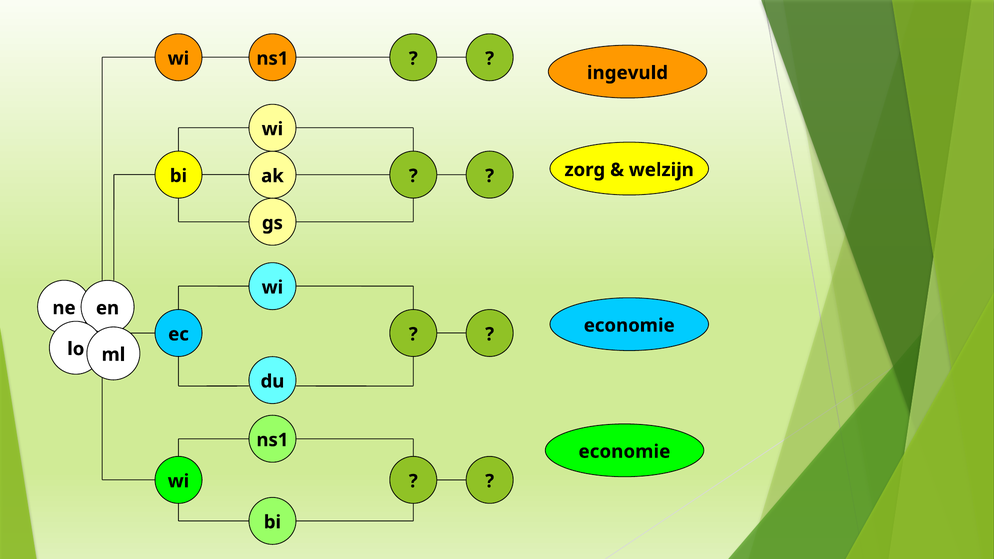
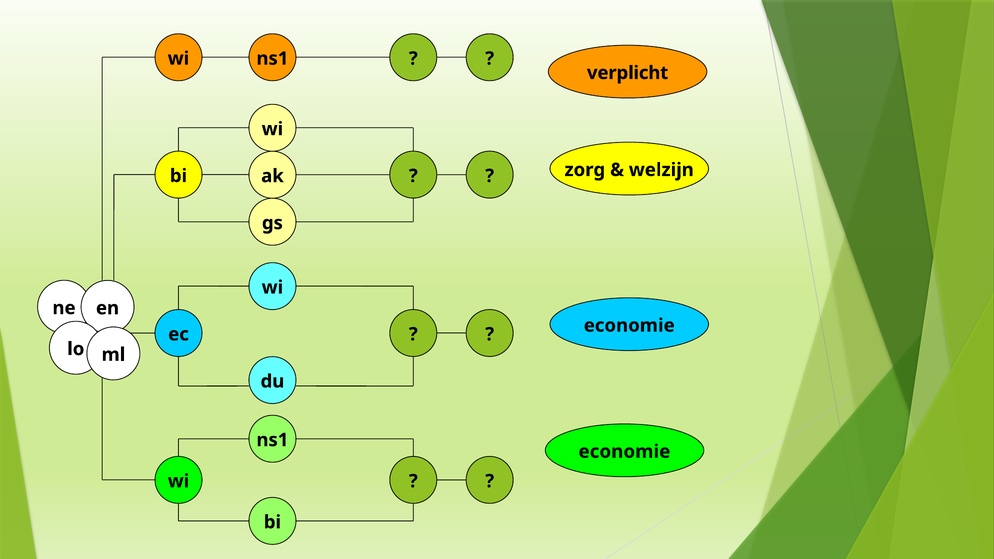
ingevuld: ingevuld -> verplicht
